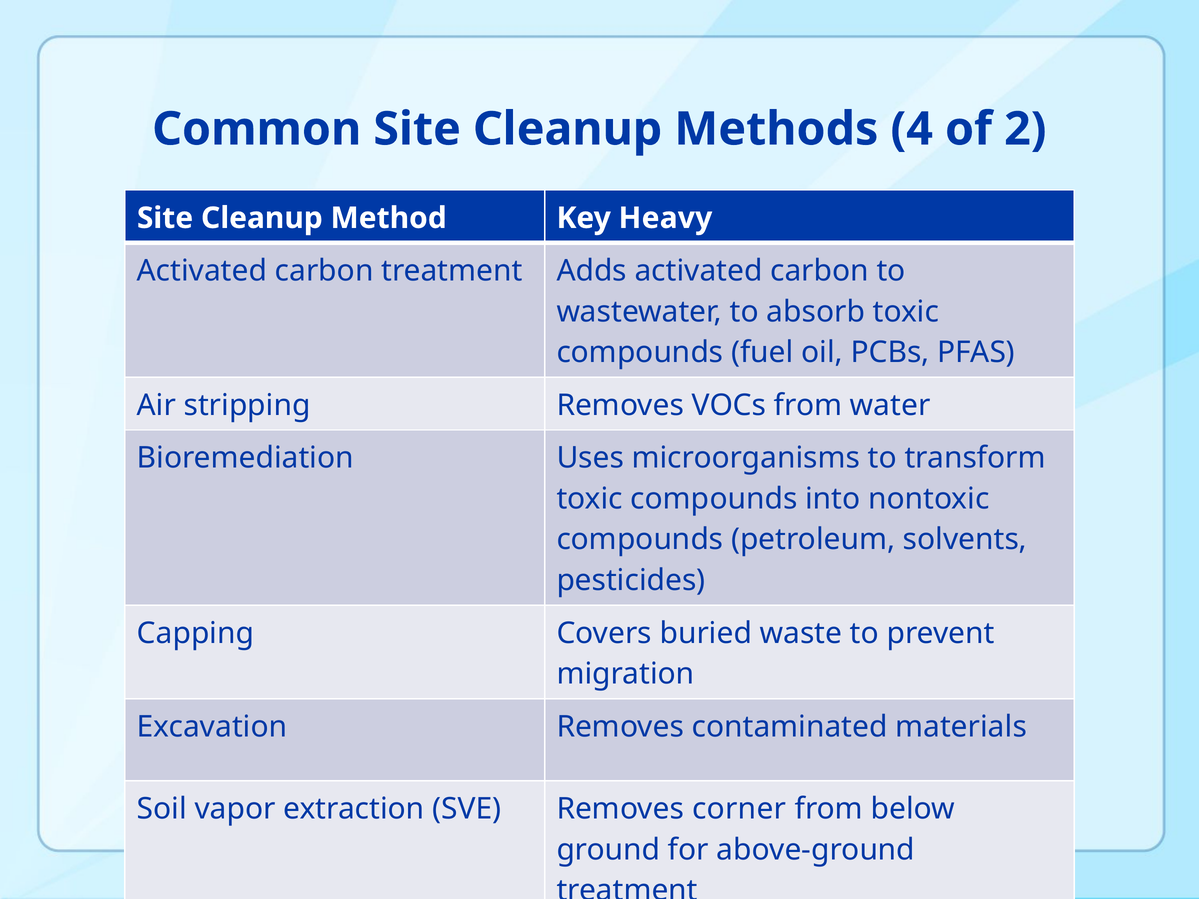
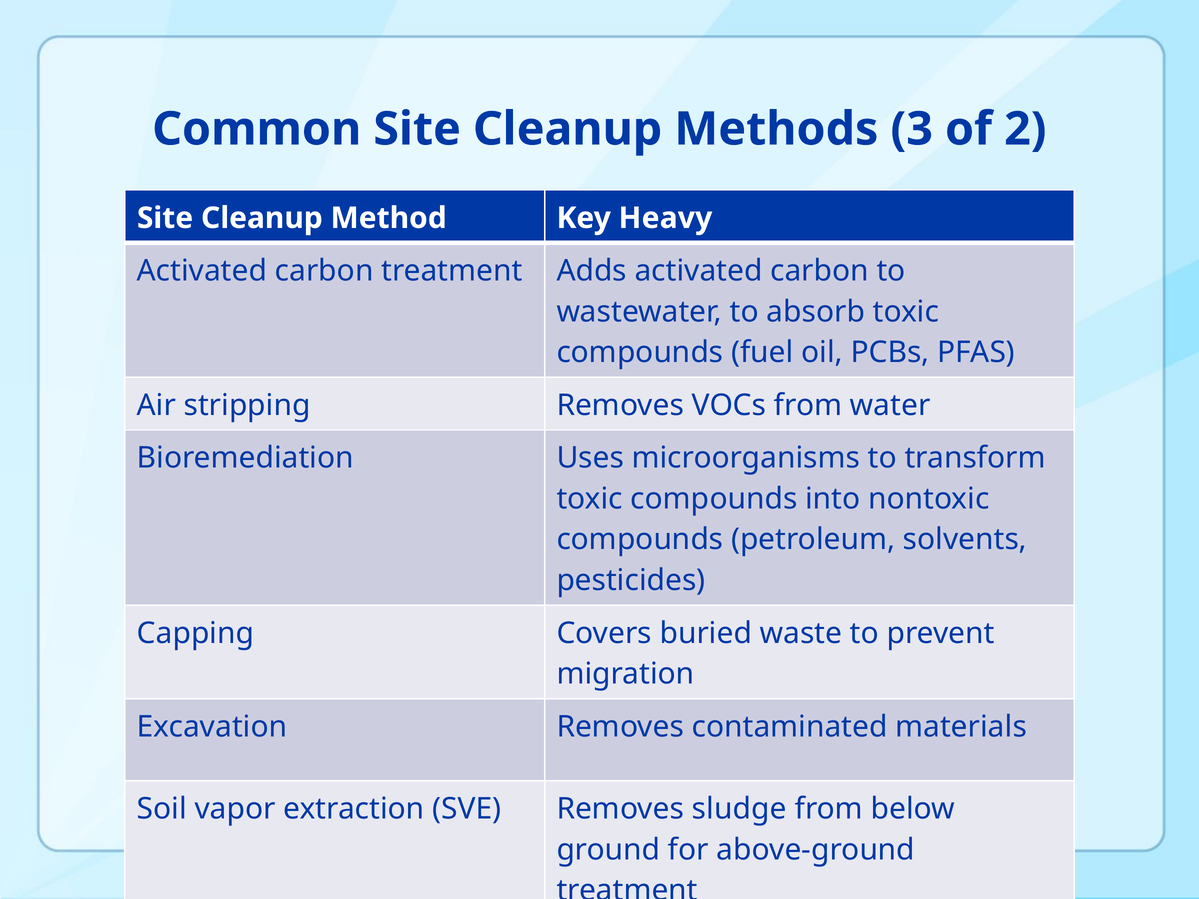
4: 4 -> 3
corner: corner -> sludge
